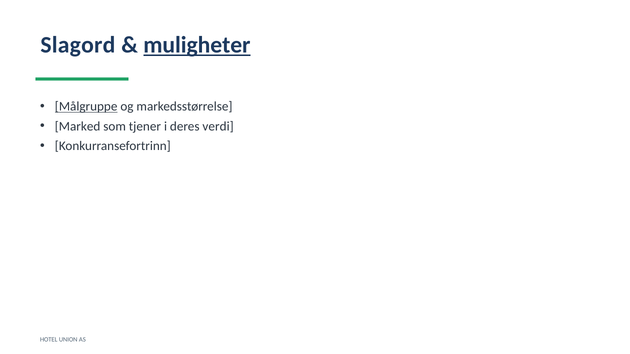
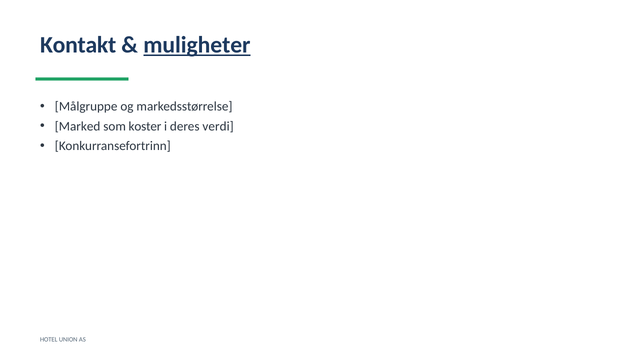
Slagord: Slagord -> Kontakt
Målgruppe underline: present -> none
tjener: tjener -> koster
